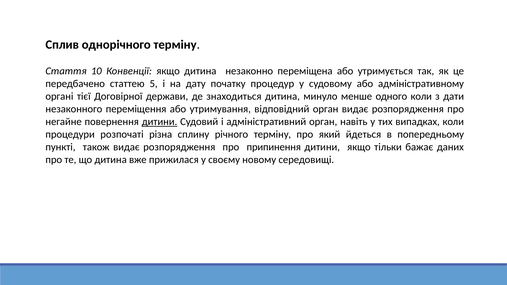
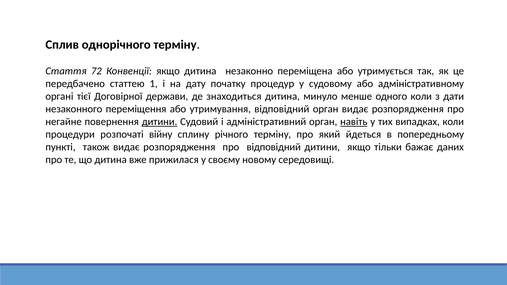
10: 10 -> 72
5: 5 -> 1
навіть underline: none -> present
різна: різна -> війну
про припинення: припинення -> відповідний
